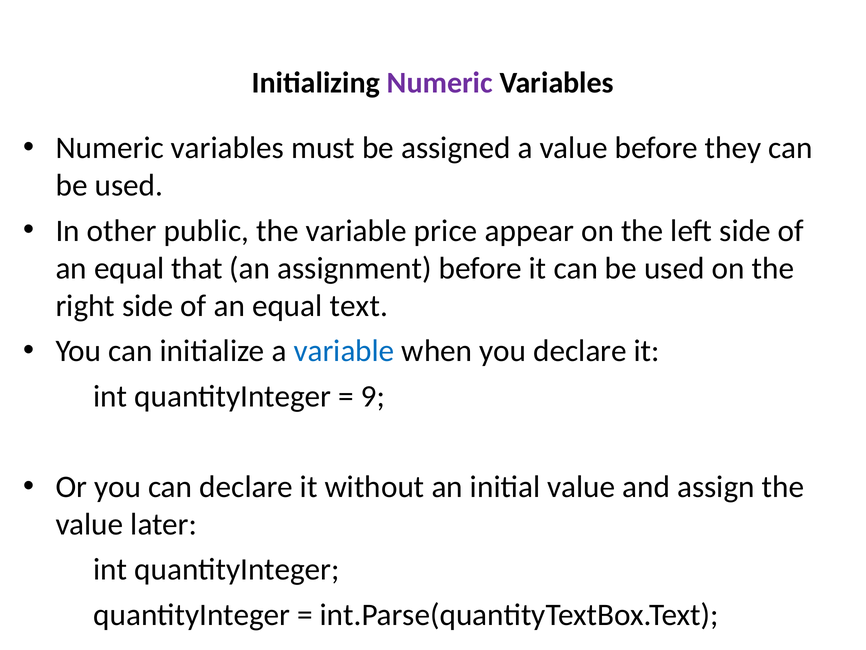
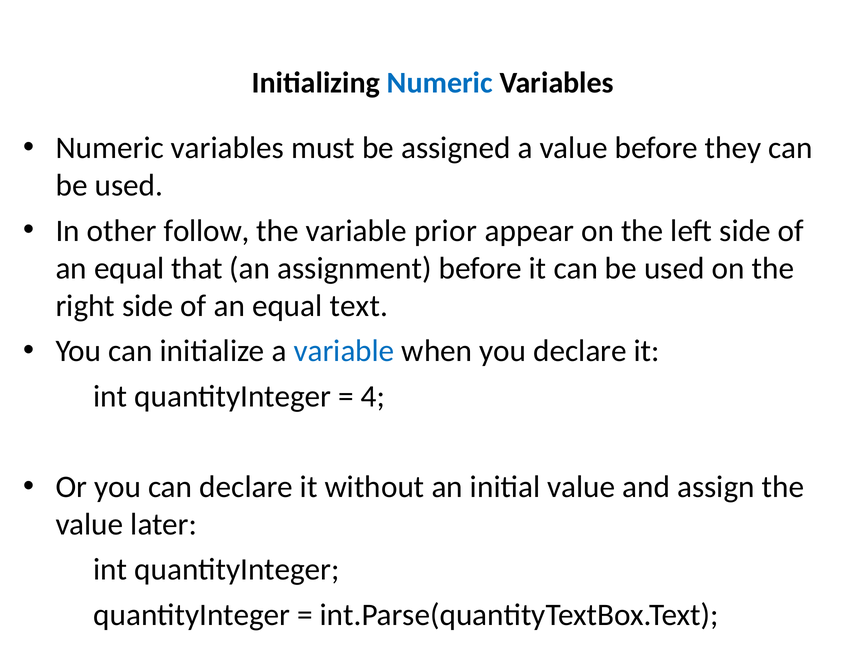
Numeric at (440, 83) colour: purple -> blue
public: public -> follow
price: price -> prior
9: 9 -> 4
